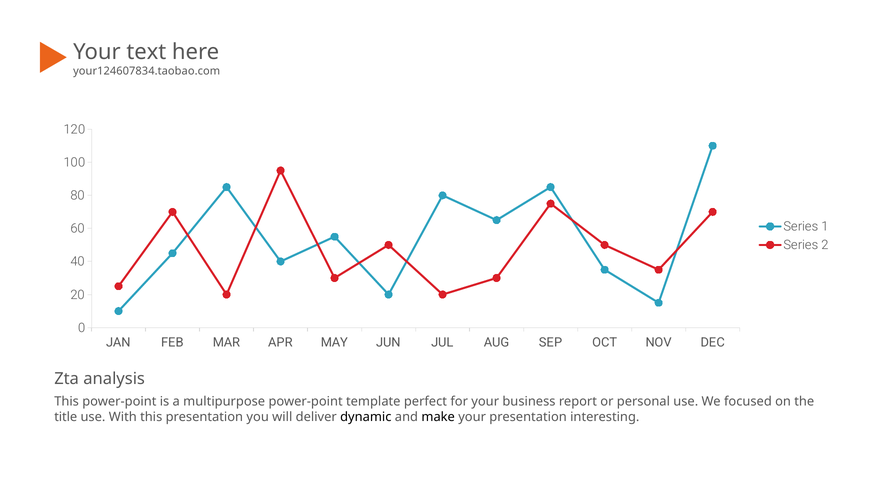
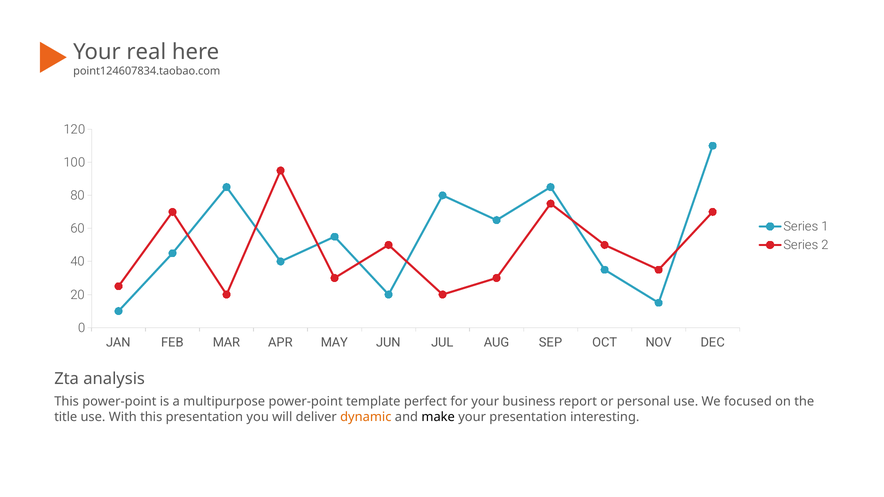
text: text -> real
your124607834.taobao.com: your124607834.taobao.com -> point124607834.taobao.com
dynamic colour: black -> orange
